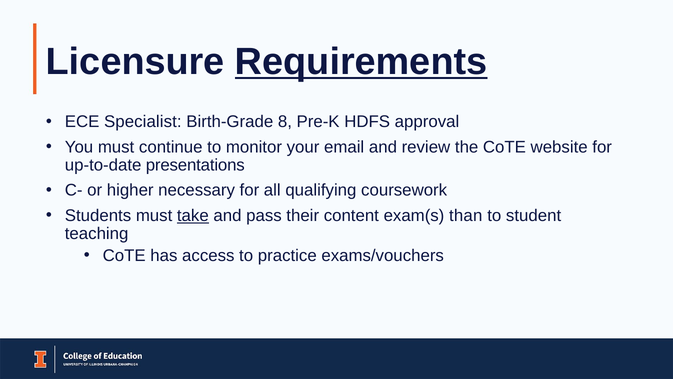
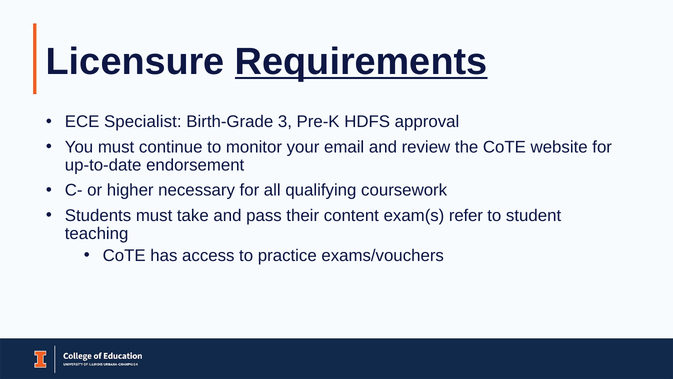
8: 8 -> 3
presentations: presentations -> endorsement
take underline: present -> none
than: than -> refer
